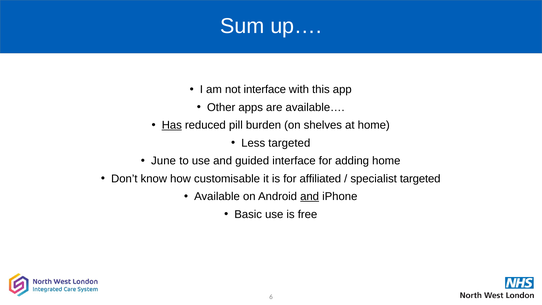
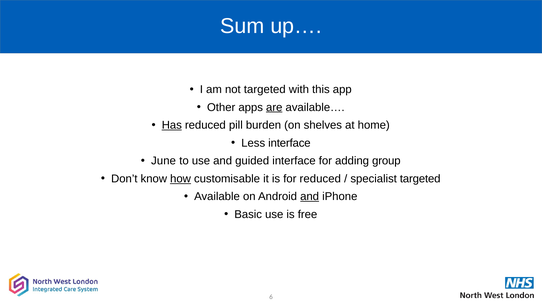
not interface: interface -> targeted
are underline: none -> present
Less targeted: targeted -> interface
adding home: home -> group
how underline: none -> present
for affiliated: affiliated -> reduced
